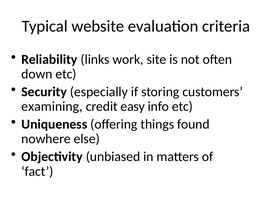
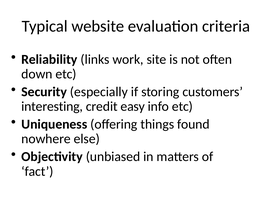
examining: examining -> interesting
